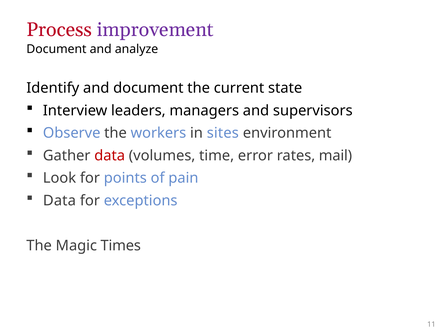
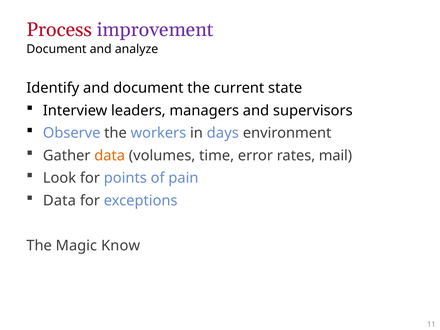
sites: sites -> days
data at (110, 156) colour: red -> orange
Times: Times -> Know
